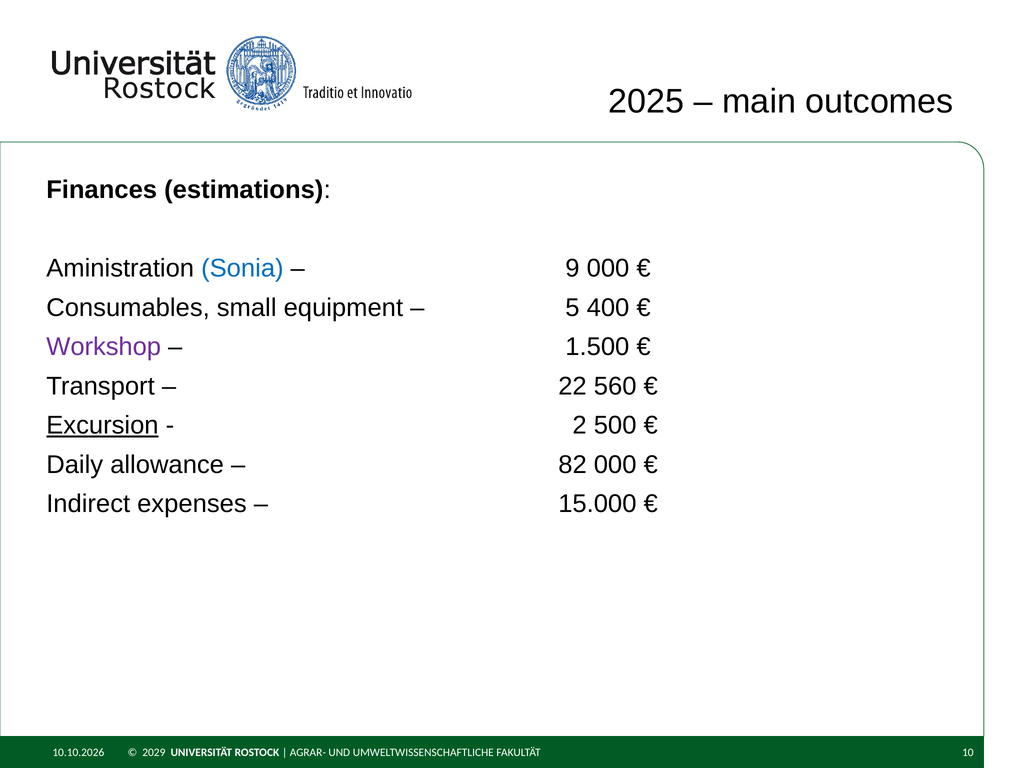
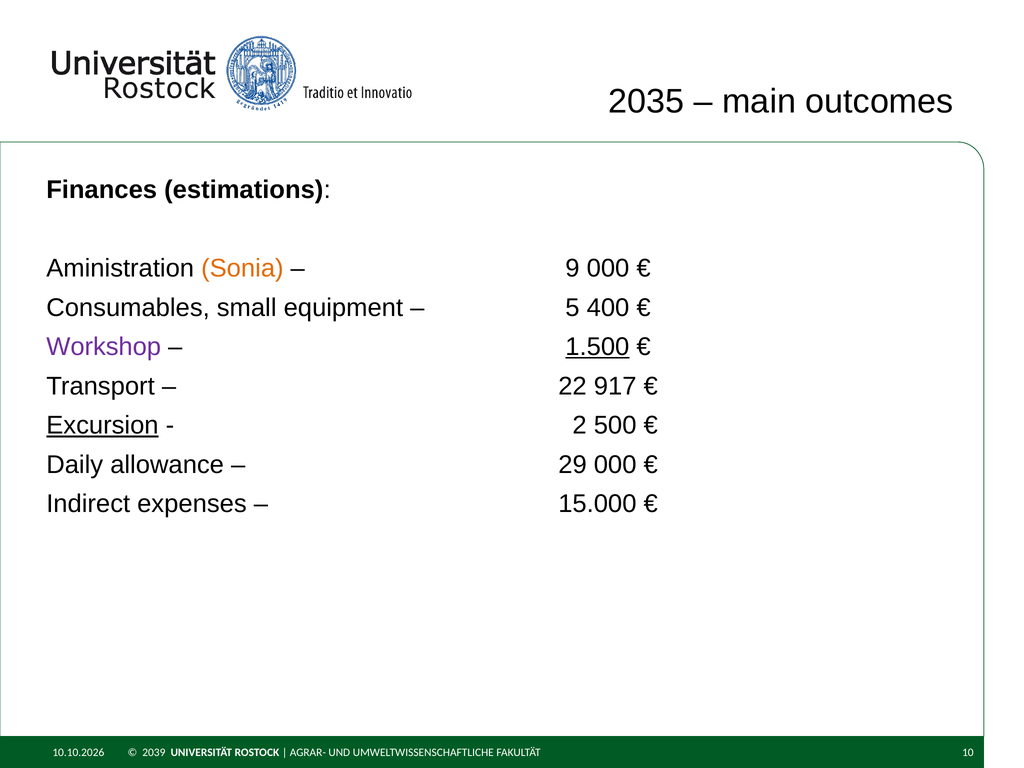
2025: 2025 -> 2035
Sonia colour: blue -> orange
1.500 underline: none -> present
560: 560 -> 917
82: 82 -> 29
2029: 2029 -> 2039
